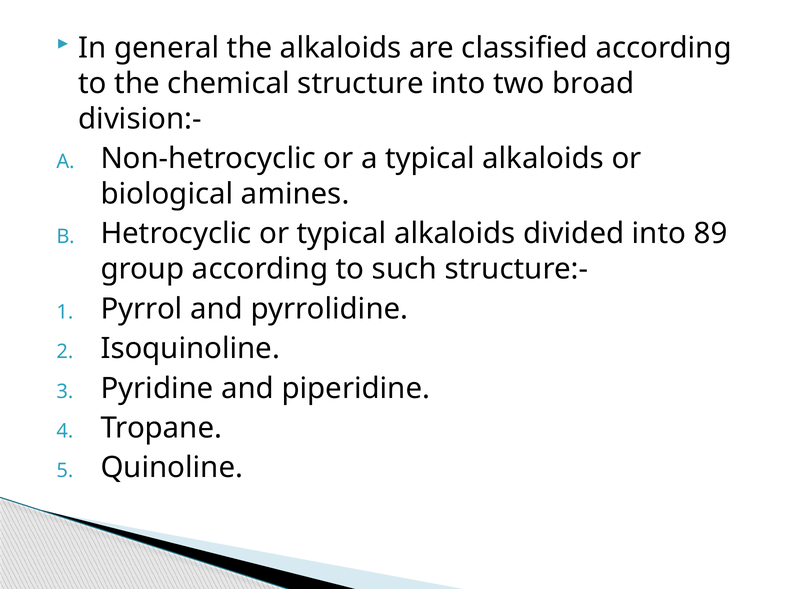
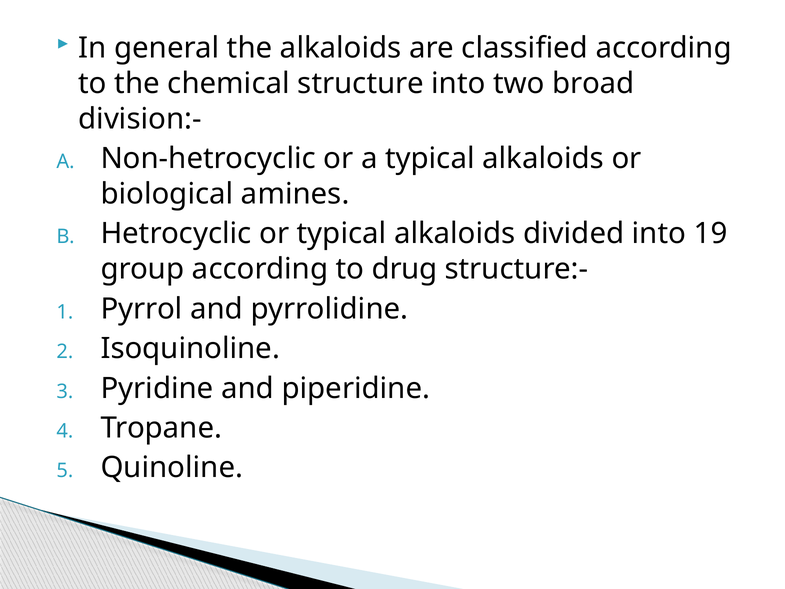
89: 89 -> 19
such: such -> drug
